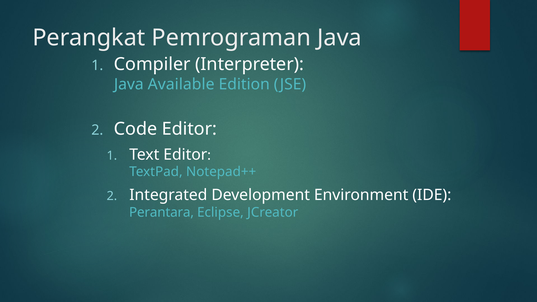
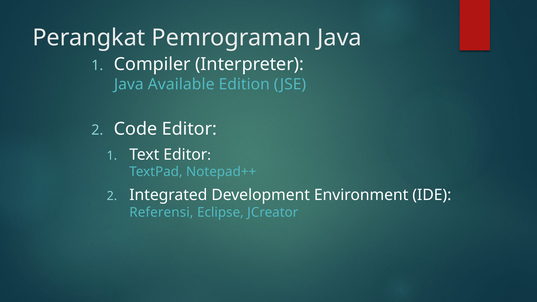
Perantara: Perantara -> Referensi
